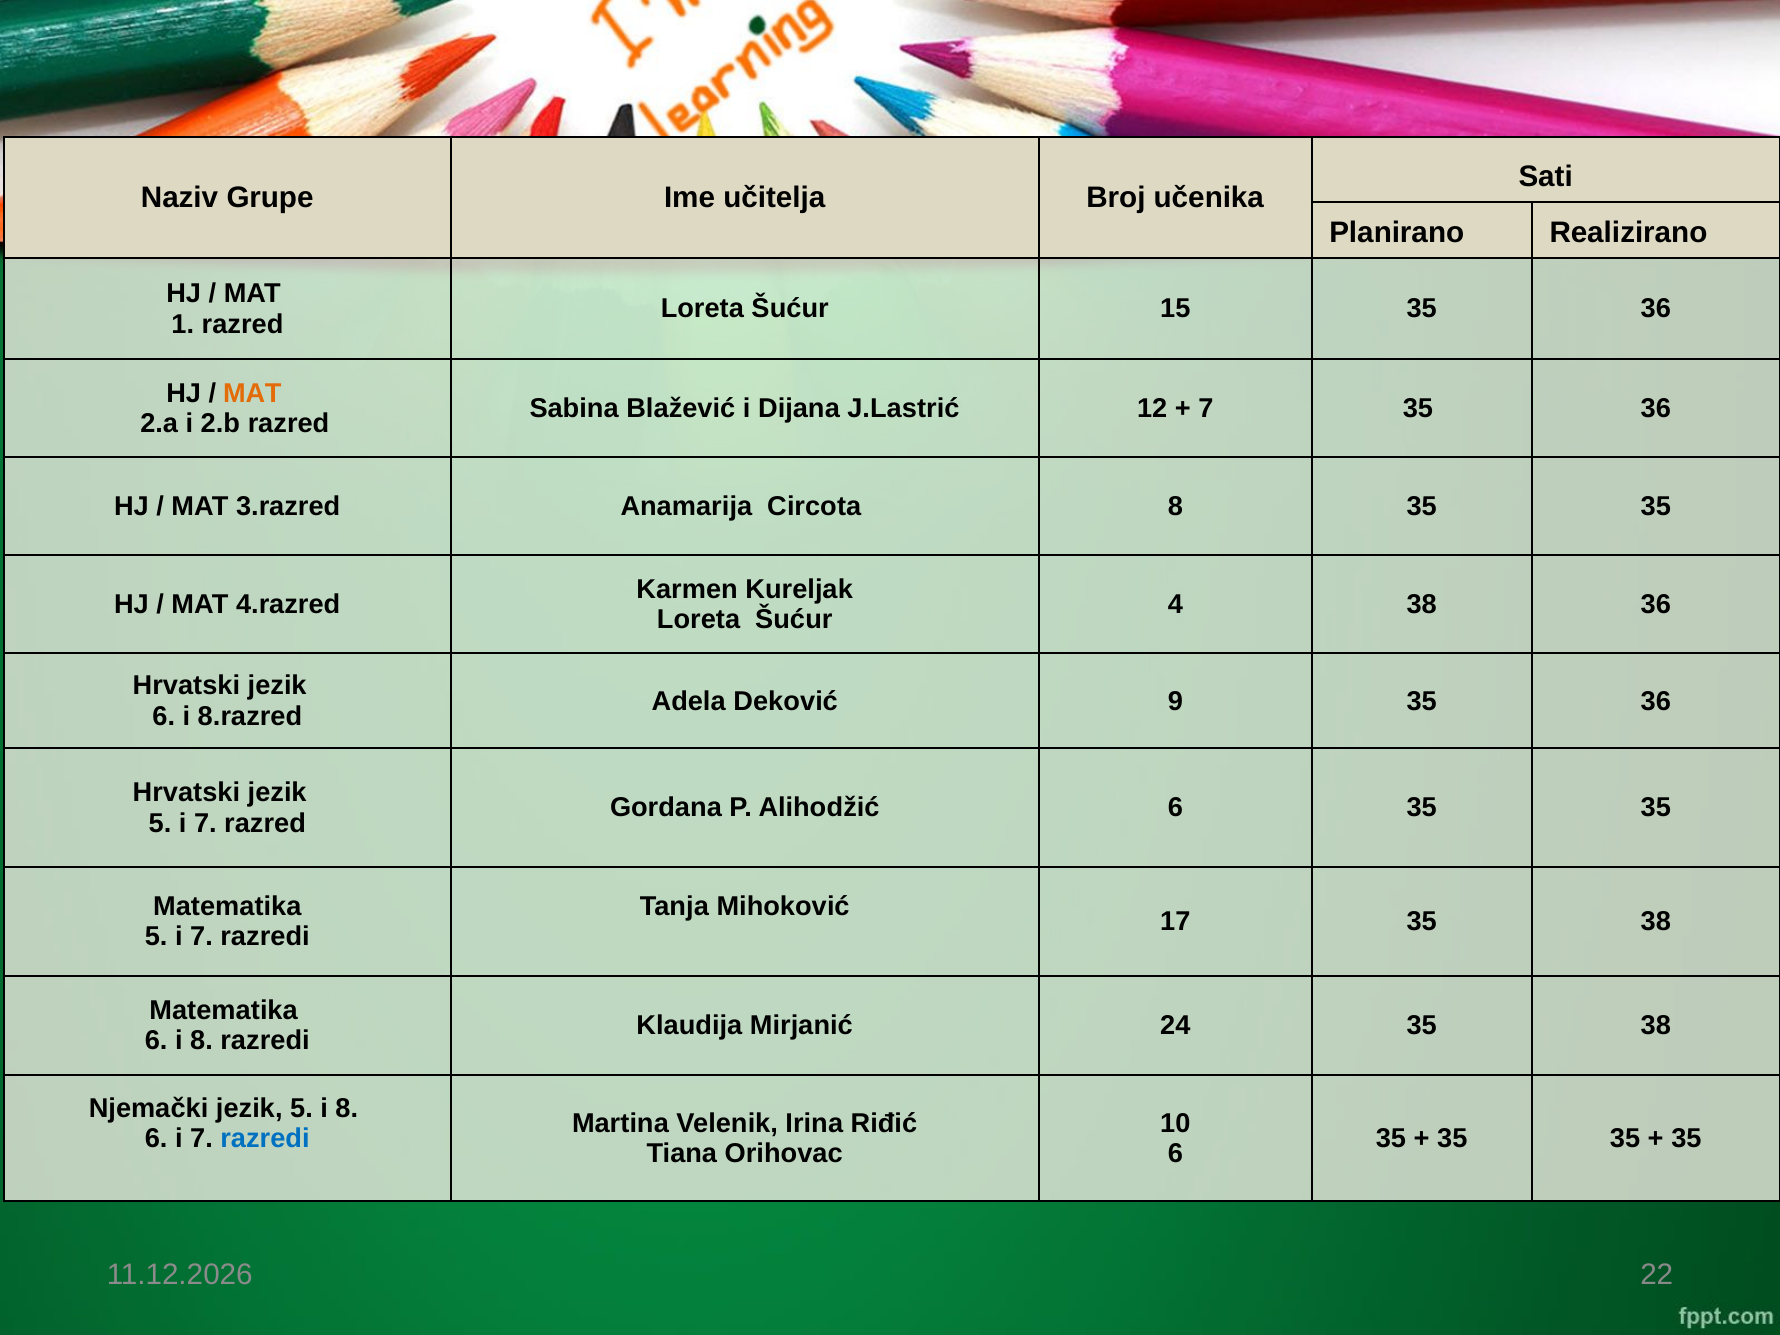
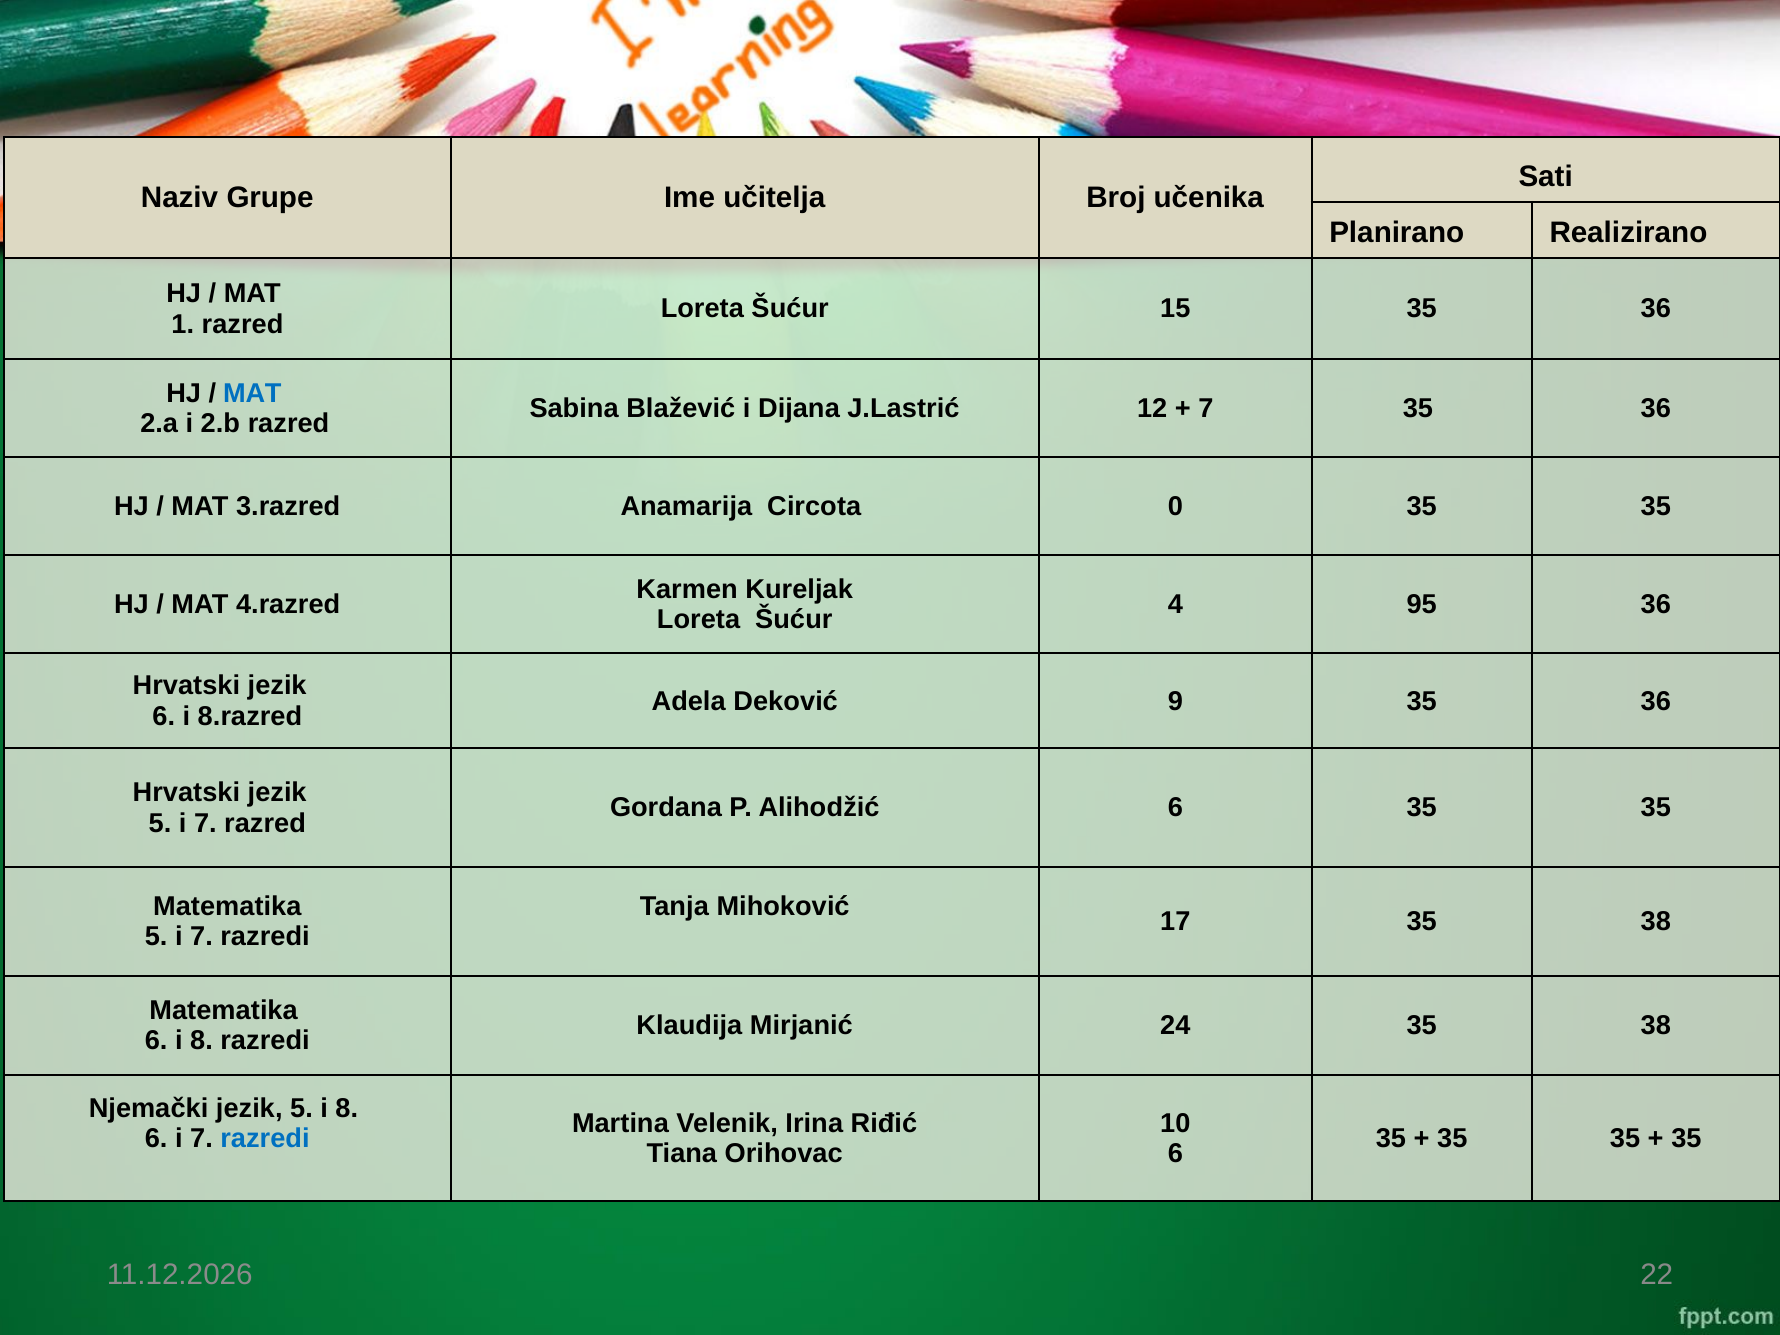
MAT at (252, 393) colour: orange -> blue
Circota 8: 8 -> 0
4 38: 38 -> 95
